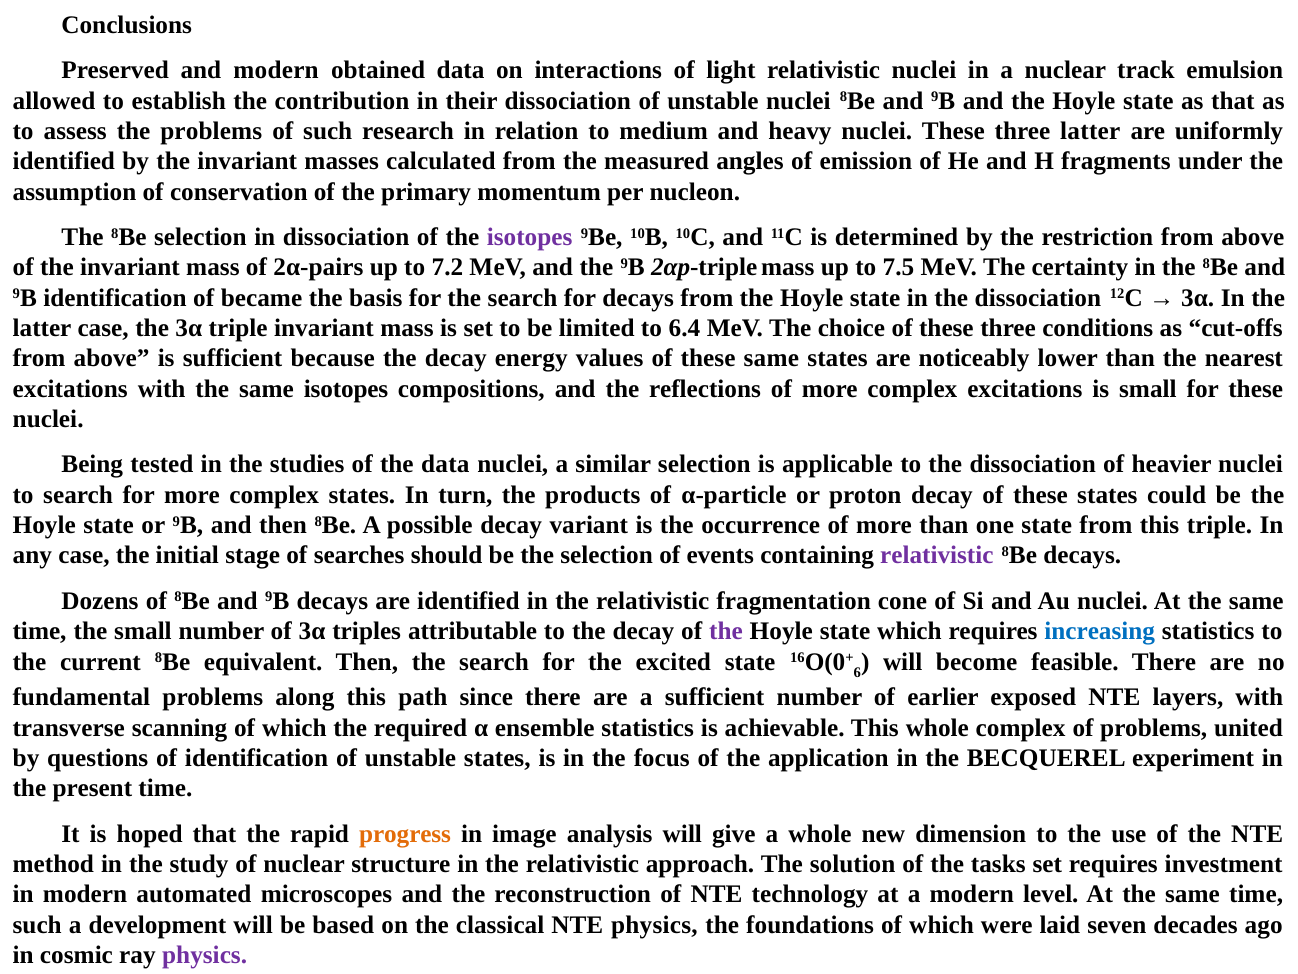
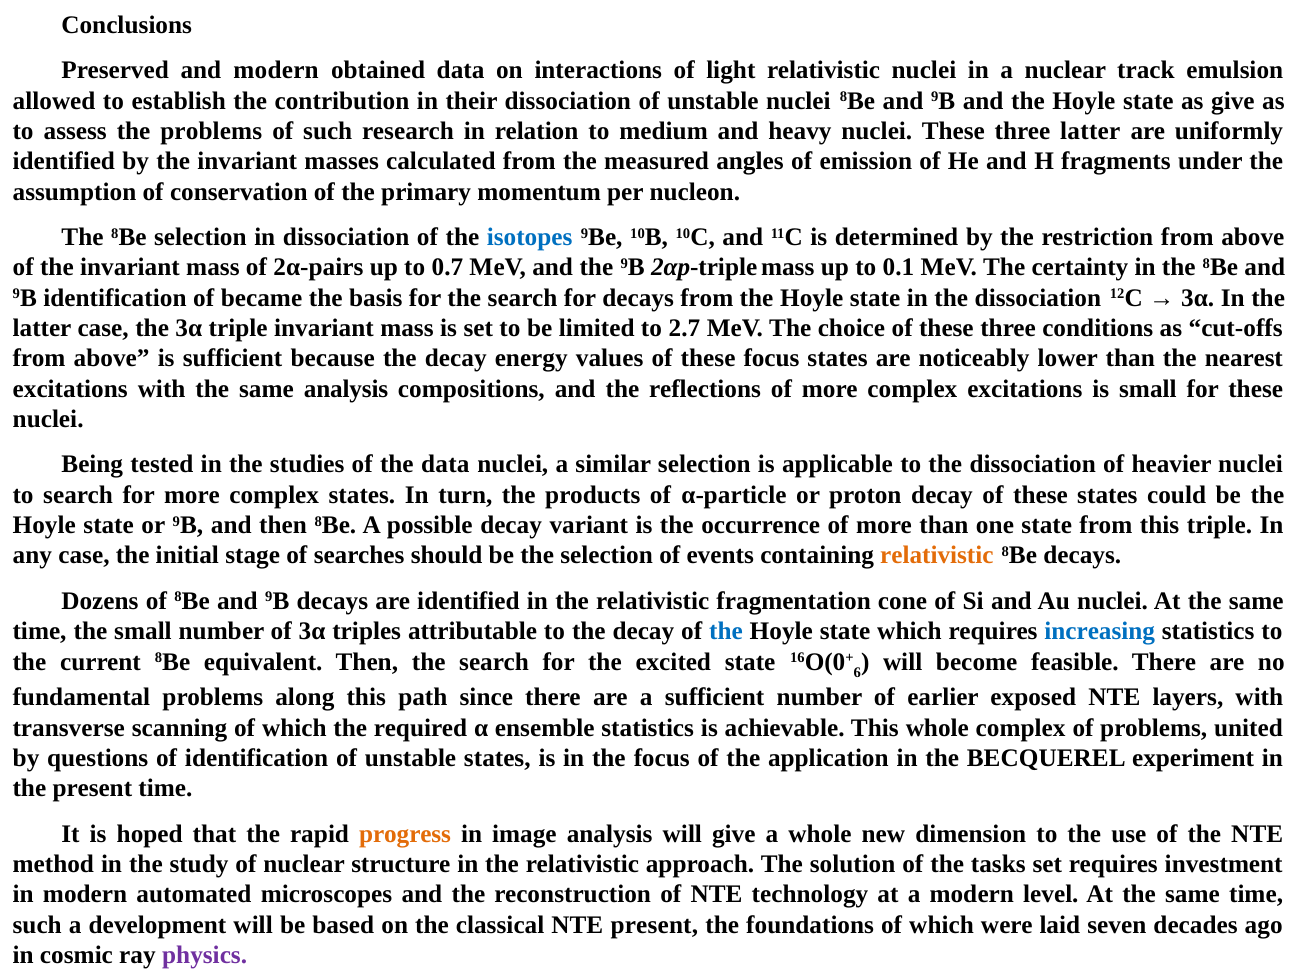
as that: that -> give
isotopes at (530, 237) colour: purple -> blue
7.2: 7.2 -> 0.7
7.5: 7.5 -> 0.1
6.4: 6.4 -> 2.7
these same: same -> focus
same isotopes: isotopes -> analysis
relativistic at (937, 555) colour: purple -> orange
the at (726, 631) colour: purple -> blue
NTE physics: physics -> present
